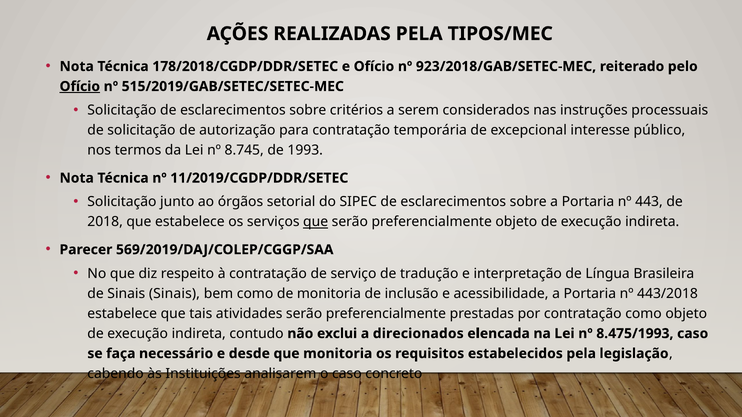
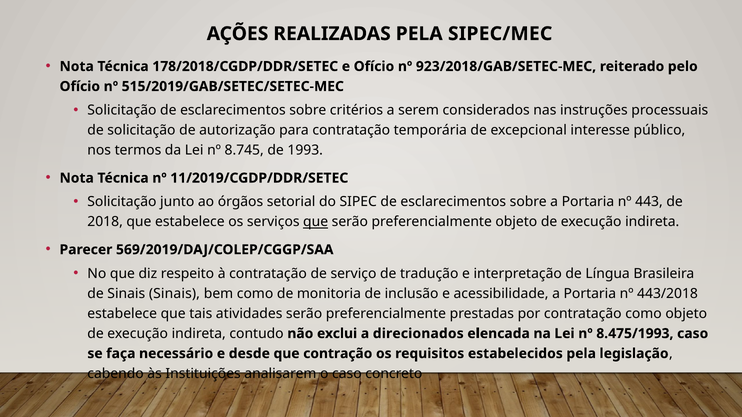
TIPOS/MEC: TIPOS/MEC -> SIPEC/MEC
Ofício at (80, 87) underline: present -> none
que monitoria: monitoria -> contração
